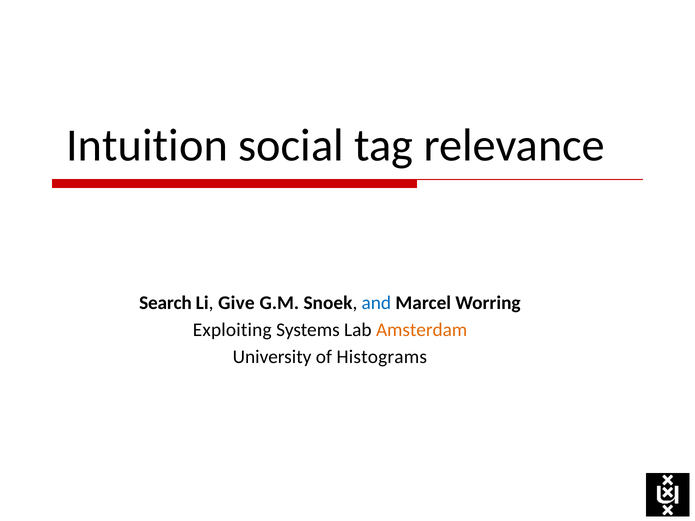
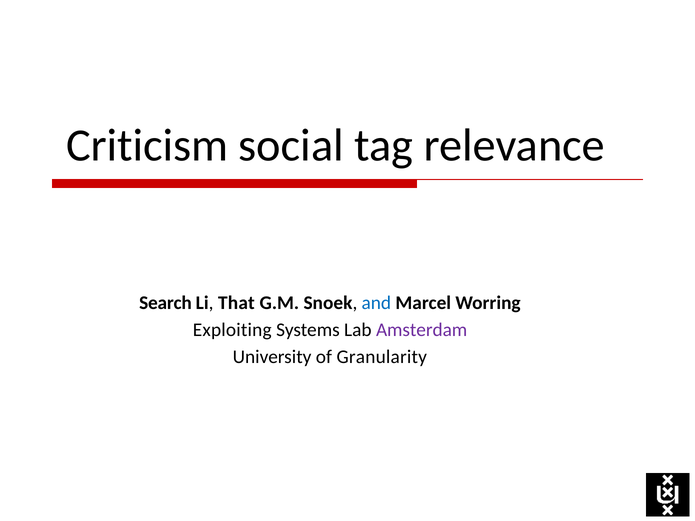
Intuition: Intuition -> Criticism
Give: Give -> That
Amsterdam colour: orange -> purple
Histograms: Histograms -> Granularity
